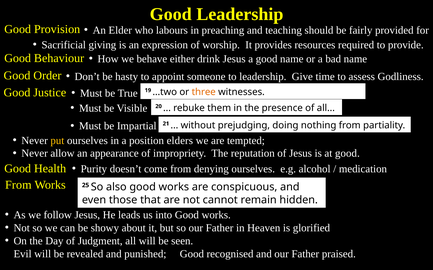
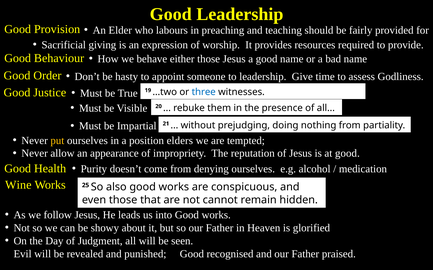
either drink: drink -> those
three colour: orange -> blue
From at (18, 185): From -> Wine
